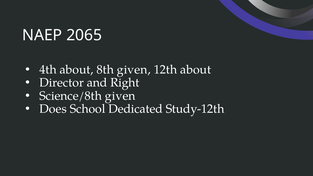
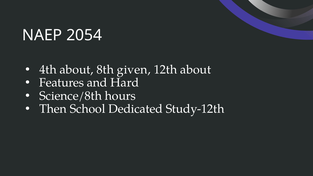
2065: 2065 -> 2054
Director: Director -> Features
Right: Right -> Hard
Science/8th given: given -> hours
Does: Does -> Then
